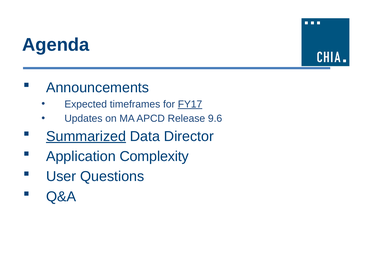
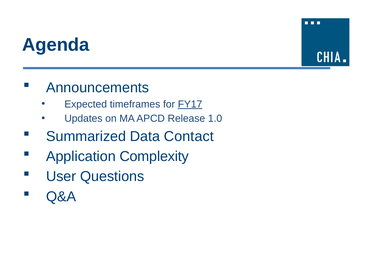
9.6: 9.6 -> 1.0
Summarized underline: present -> none
Director: Director -> Contact
